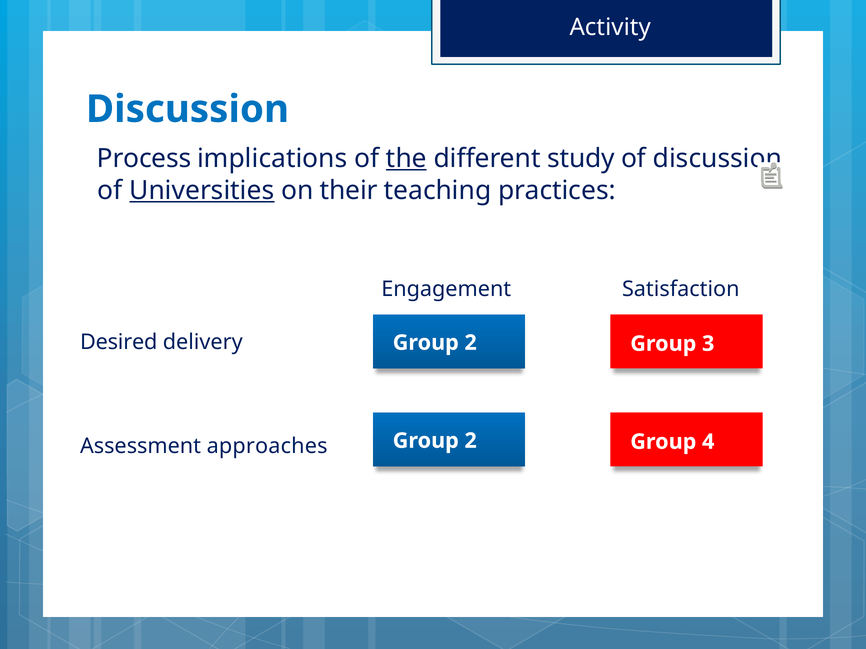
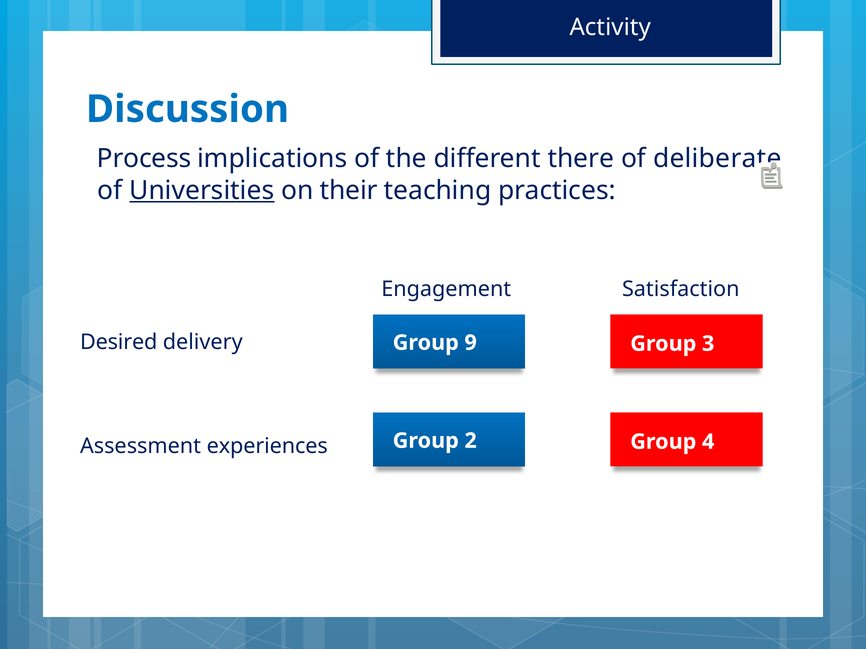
the underline: present -> none
study: study -> there
of discussion: discussion -> deliberate
2 at (471, 343): 2 -> 9
approaches: approaches -> experiences
